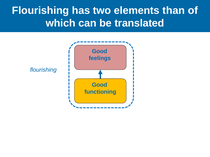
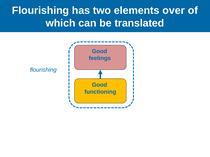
than: than -> over
